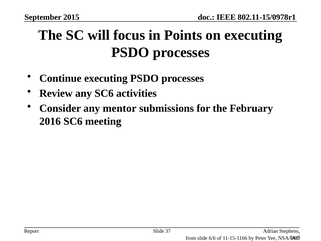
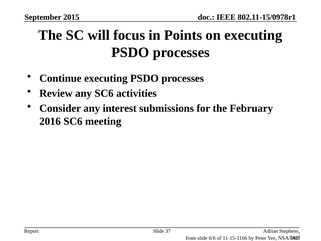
mentor: mentor -> interest
